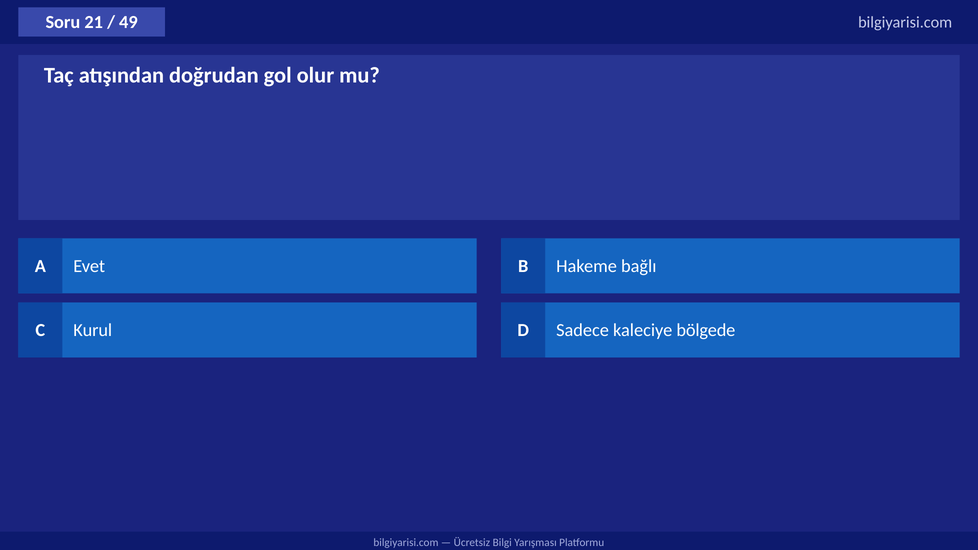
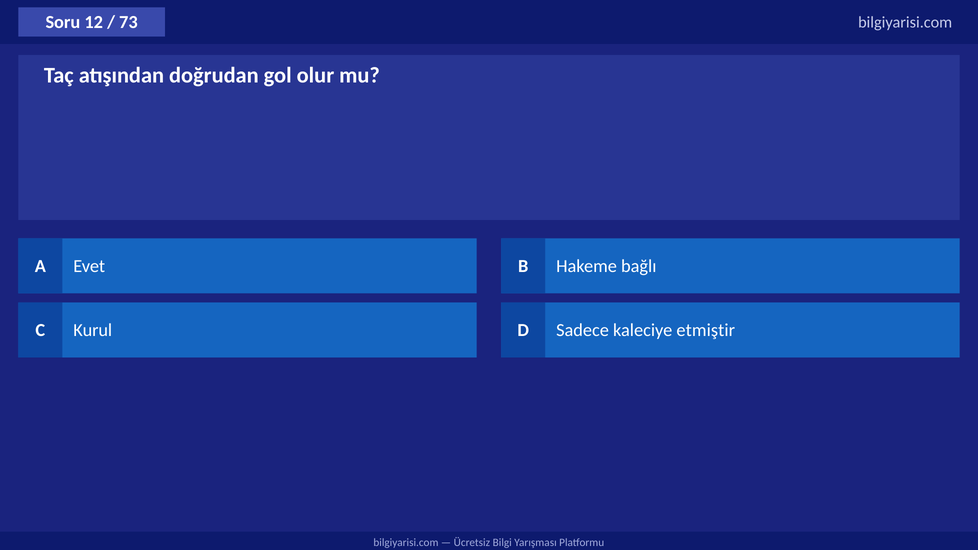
21: 21 -> 12
49: 49 -> 73
bölgede: bölgede -> etmiştir
